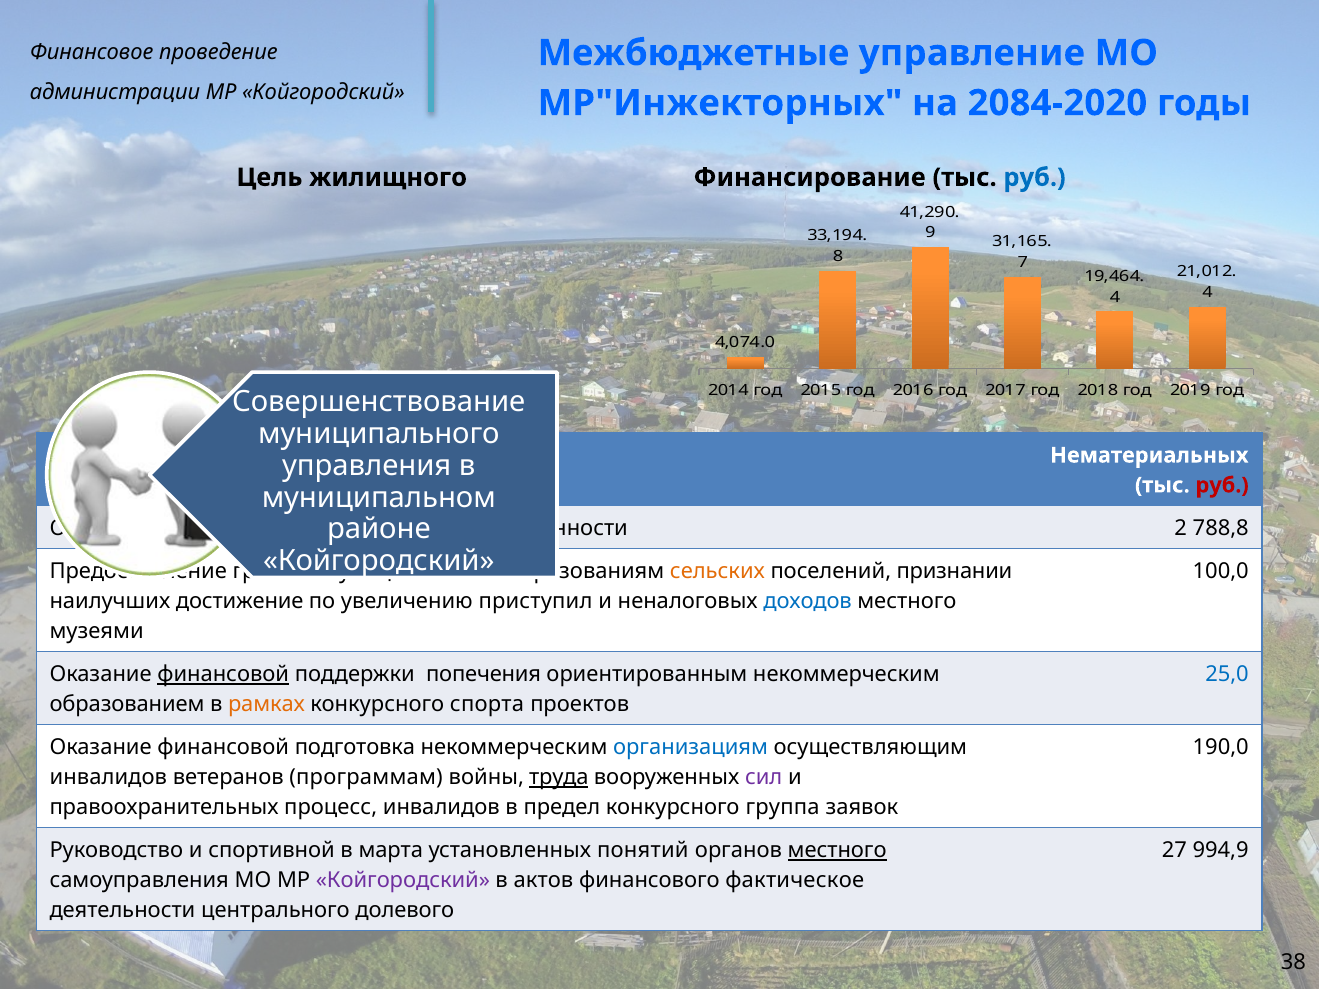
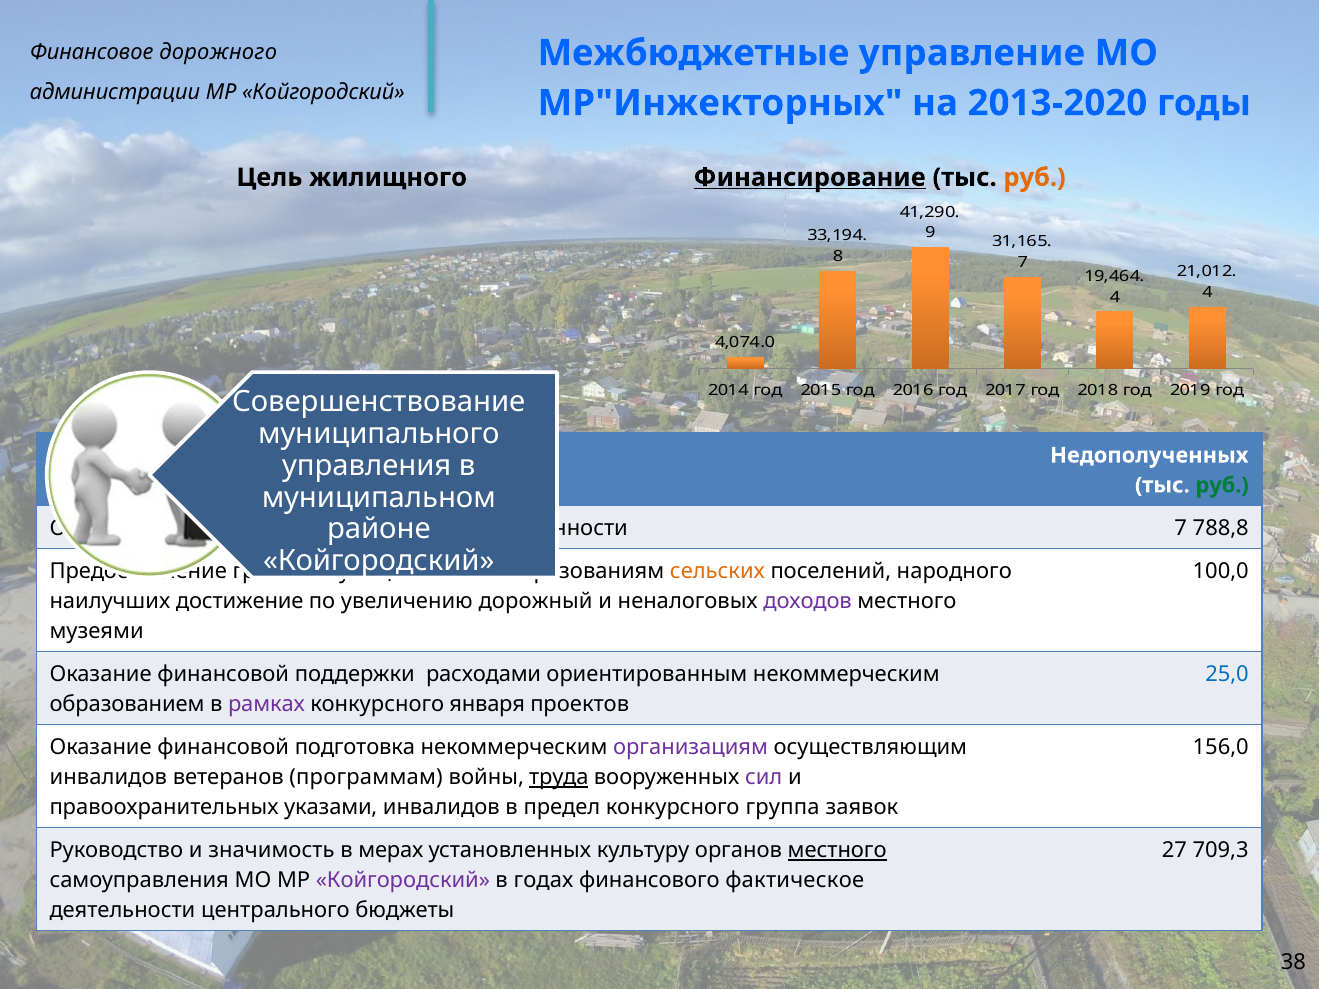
проведение: проведение -> дорожного
2084-2020: 2084-2020 -> 2013-2020
Финансирование underline: none -> present
руб at (1035, 177) colour: blue -> orange
Нематериальных: Нематериальных -> Недополученных
руб at (1222, 485) colour: red -> green
2 at (1181, 529): 2 -> 7
признании: признании -> народного
приступил: приступил -> дорожный
доходов colour: blue -> purple
финансовой at (223, 675) underline: present -> none
попечения: попечения -> расходами
рамках colour: orange -> purple
спорта: спорта -> января
организациям colour: blue -> purple
190,0: 190,0 -> 156,0
процесс: процесс -> указами
спортивной: спортивной -> значимость
марта: марта -> мерах
понятий: понятий -> культуру
994,9: 994,9 -> 709,3
актов: актов -> годах
долевого: долевого -> бюджеты
